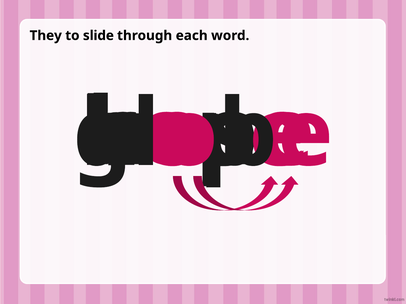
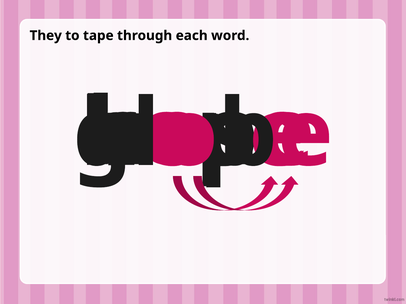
slide: slide -> tape
